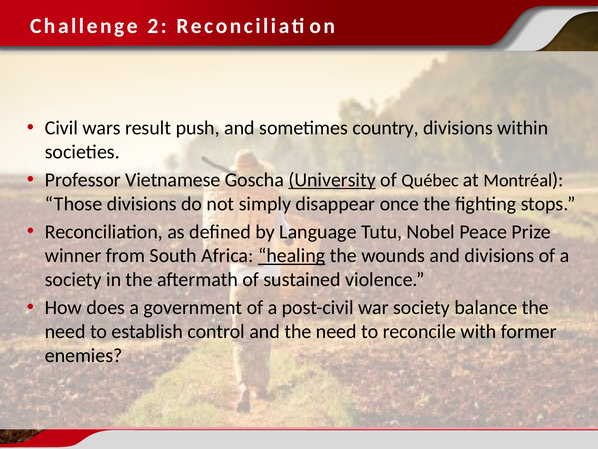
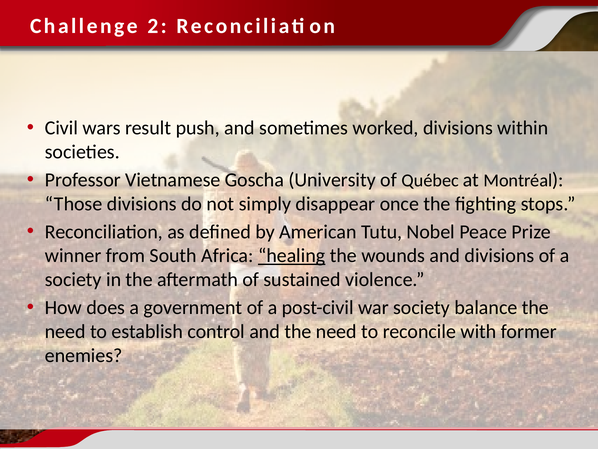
country: country -> worked
University underline: present -> none
Language: Language -> American
